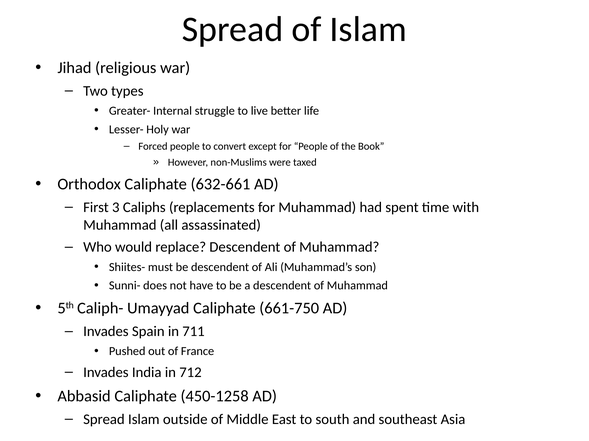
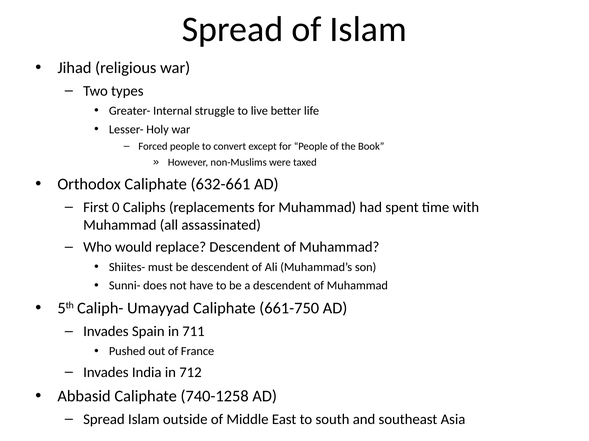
3: 3 -> 0
450-1258: 450-1258 -> 740-1258
